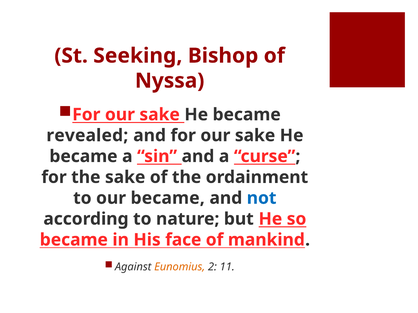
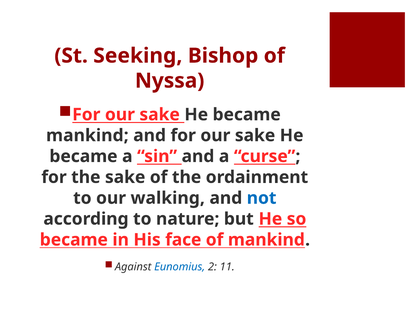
revealed at (87, 136): revealed -> mankind
our became: became -> walking
Eunomius colour: orange -> blue
